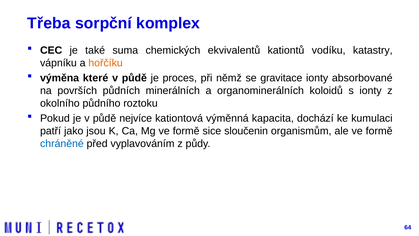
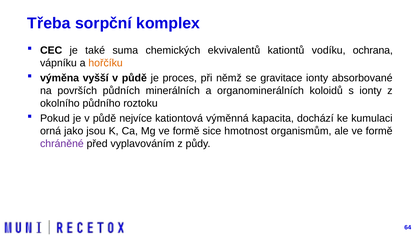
katastry: katastry -> ochrana
které: které -> vyšší
patří: patří -> orná
sloučenin: sloučenin -> hmotnost
chráněné colour: blue -> purple
